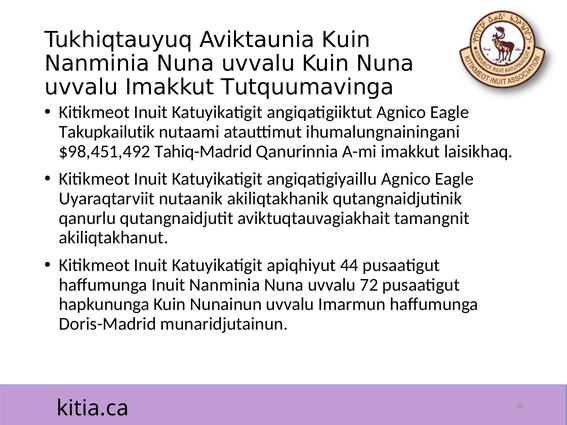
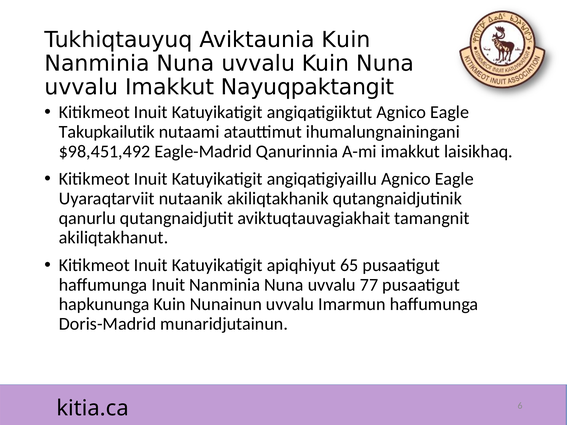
Tutquumavinga: Tutquumavinga -> Nayuqpaktangit
Tahiq-Madrid: Tahiq-Madrid -> Eagle-Madrid
44: 44 -> 65
72: 72 -> 77
